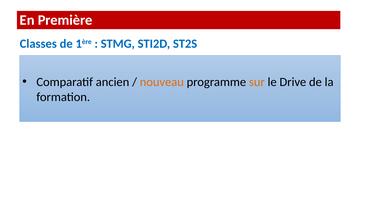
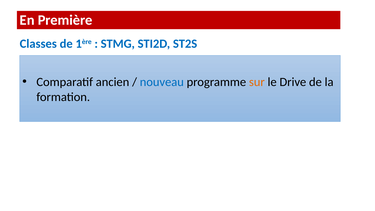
nouveau colour: orange -> blue
